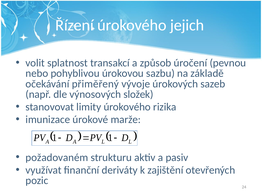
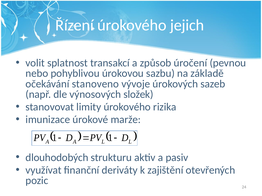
přiměřený: přiměřený -> stanoveno
požadovaném: požadovaném -> dlouhodobých
